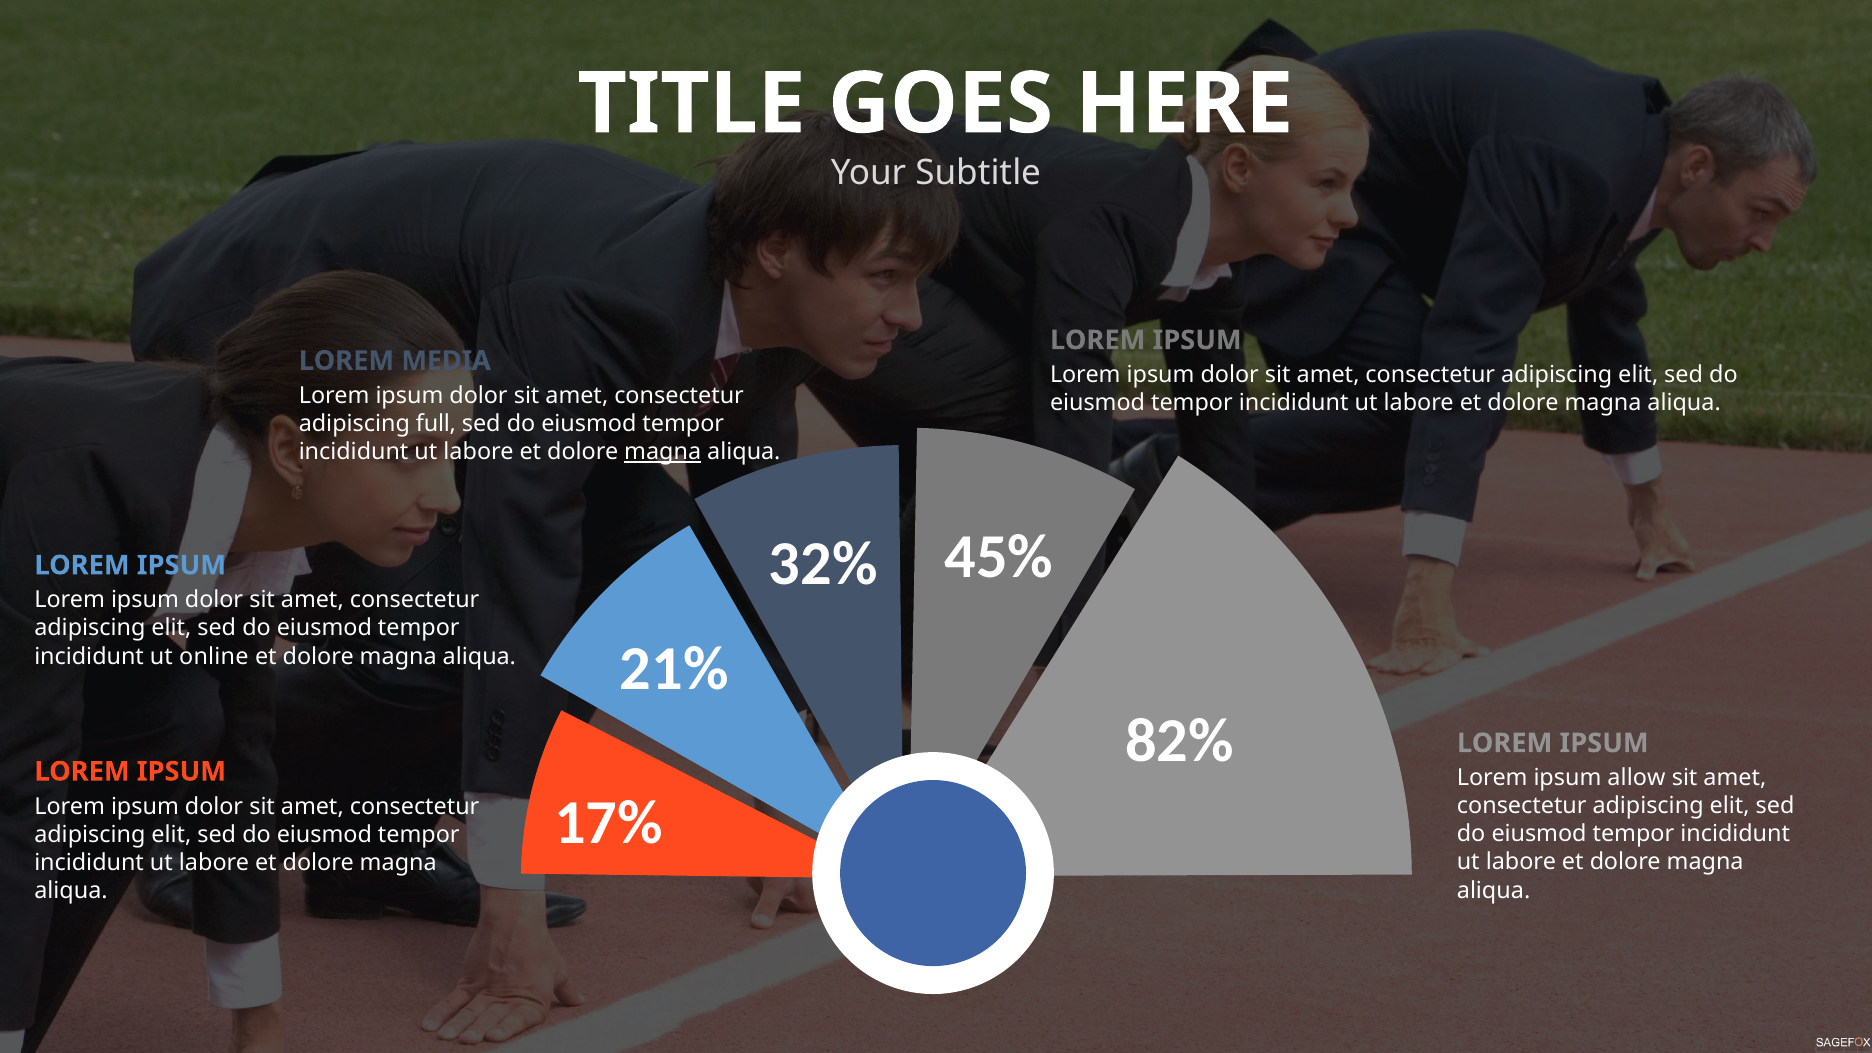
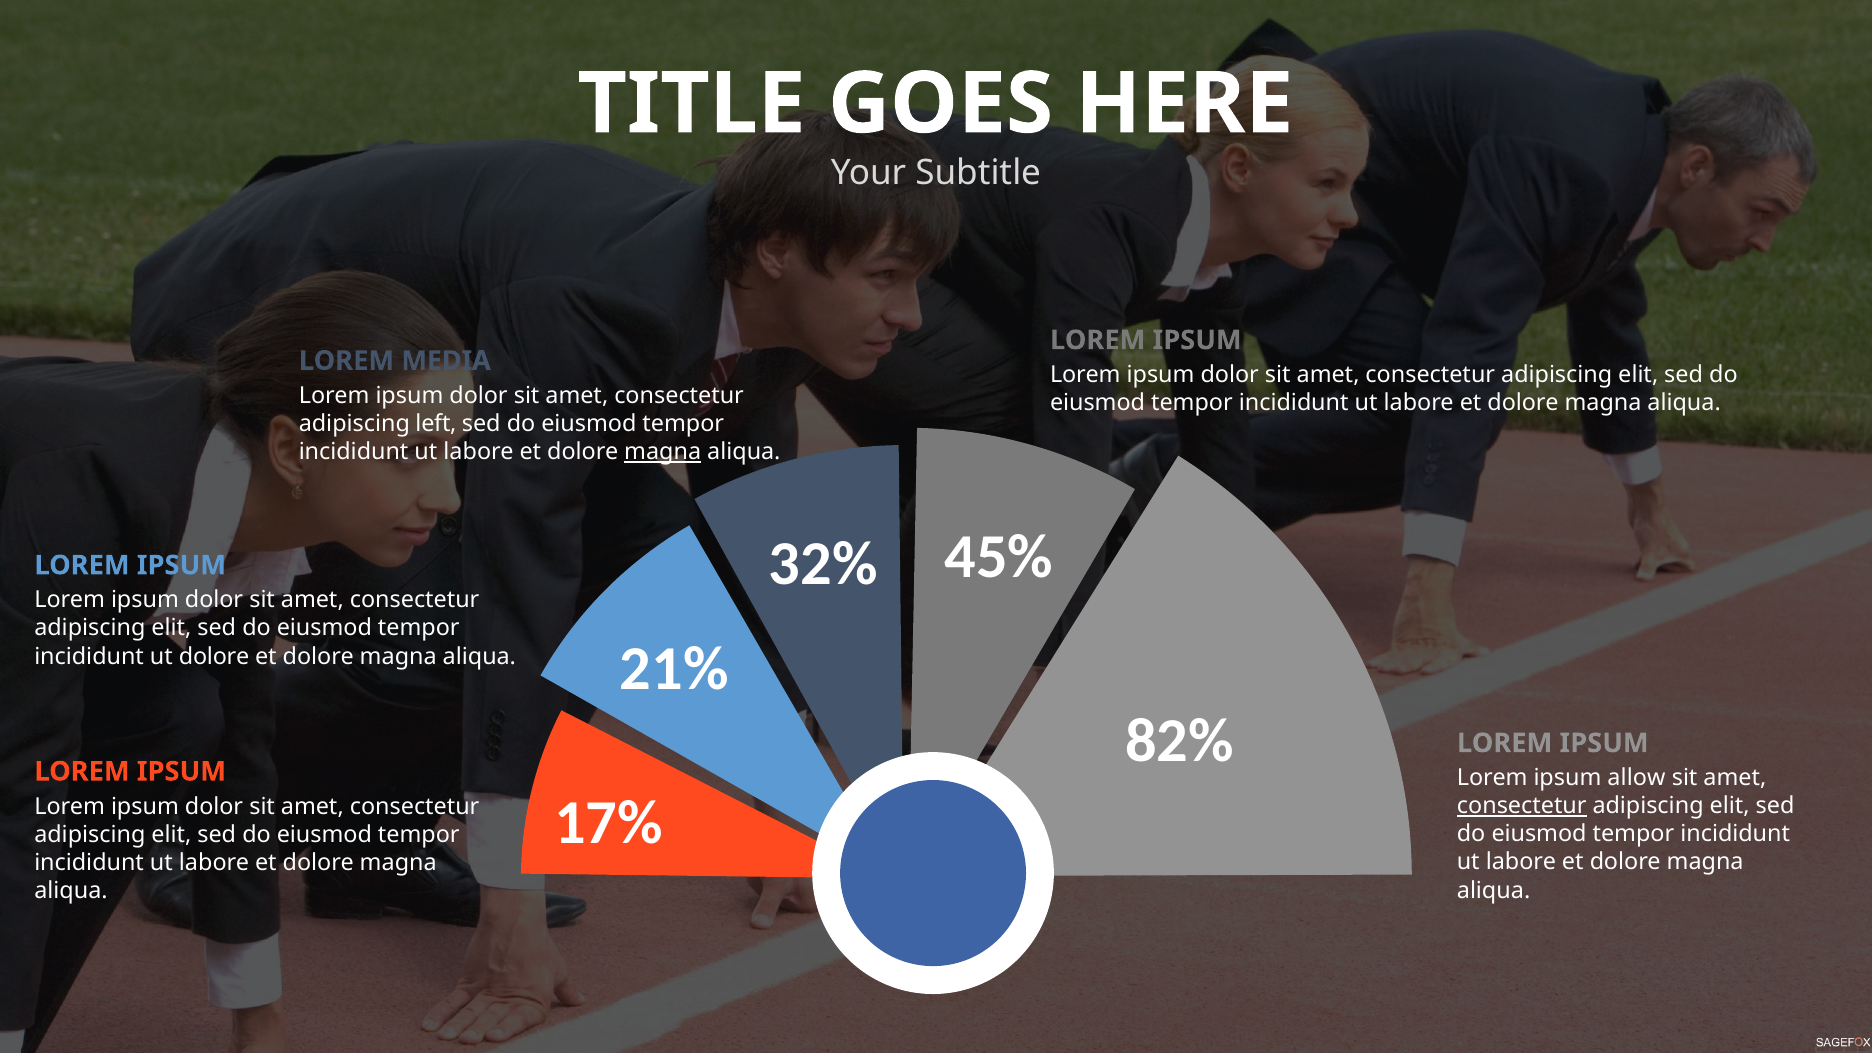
full: full -> left
ut online: online -> dolore
consectetur at (1522, 806) underline: none -> present
